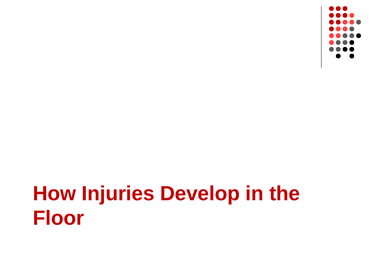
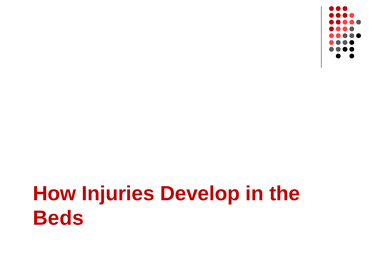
Floor: Floor -> Beds
